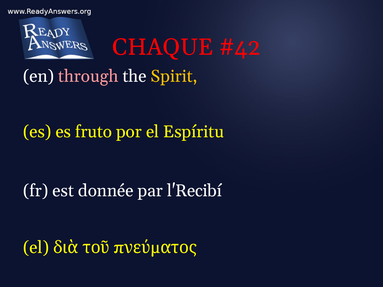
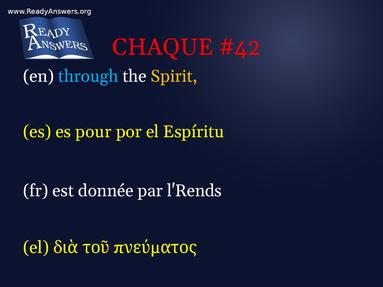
through colour: pink -> light blue
fruto: fruto -> pour
l'Recibí: l'Recibí -> l'Rends
